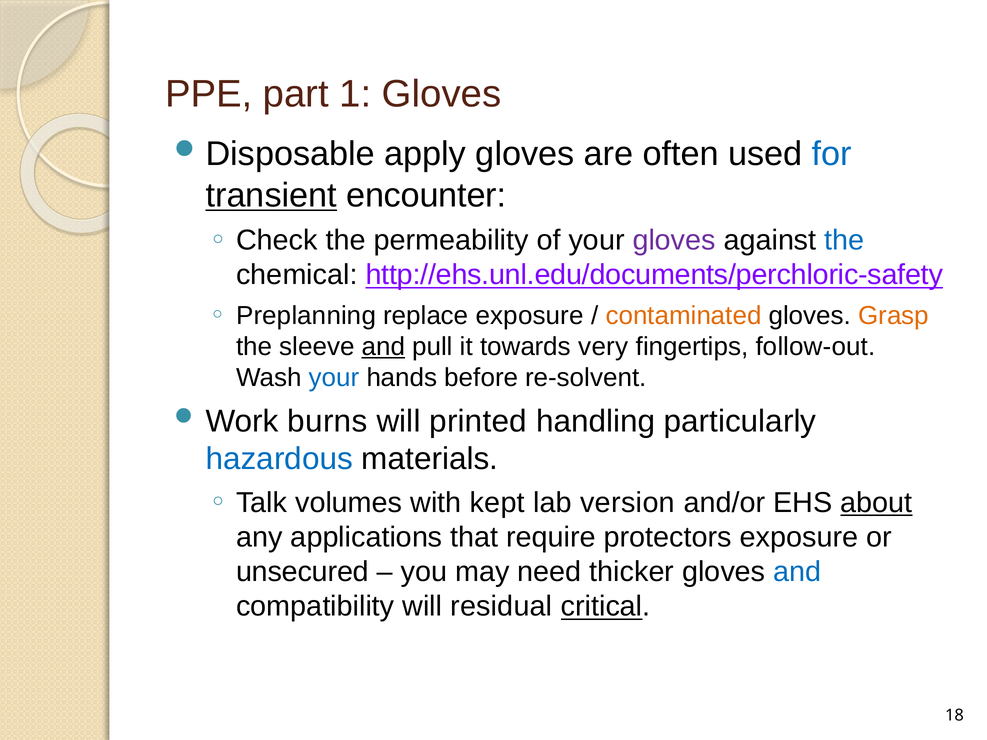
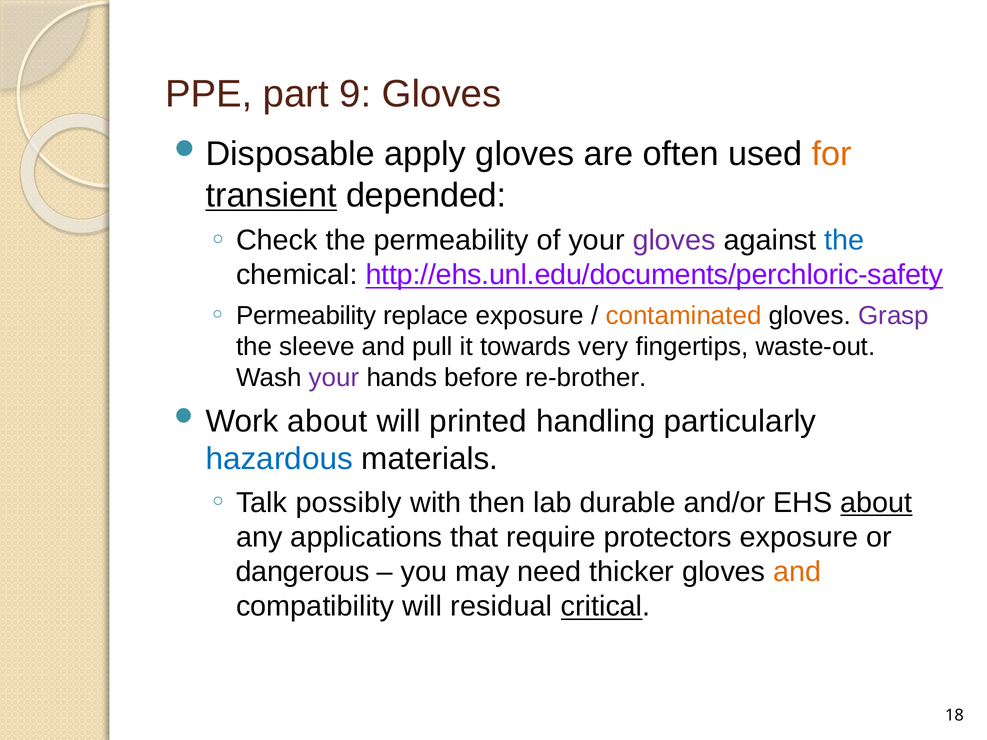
1: 1 -> 9
for colour: blue -> orange
encounter: encounter -> depended
Preplanning at (306, 316): Preplanning -> Permeability
Grasp colour: orange -> purple
and at (383, 347) underline: present -> none
follow-out: follow-out -> waste-out
your at (334, 378) colour: blue -> purple
re-solvent: re-solvent -> re-brother
burns at (327, 421): burns -> about
volumes: volumes -> possibly
kept: kept -> then
version: version -> durable
unsecured: unsecured -> dangerous
and at (797, 572) colour: blue -> orange
